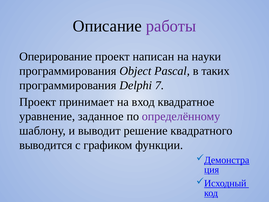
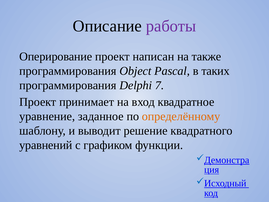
науки: науки -> также
определённому colour: purple -> orange
выводится: выводится -> уравнений
